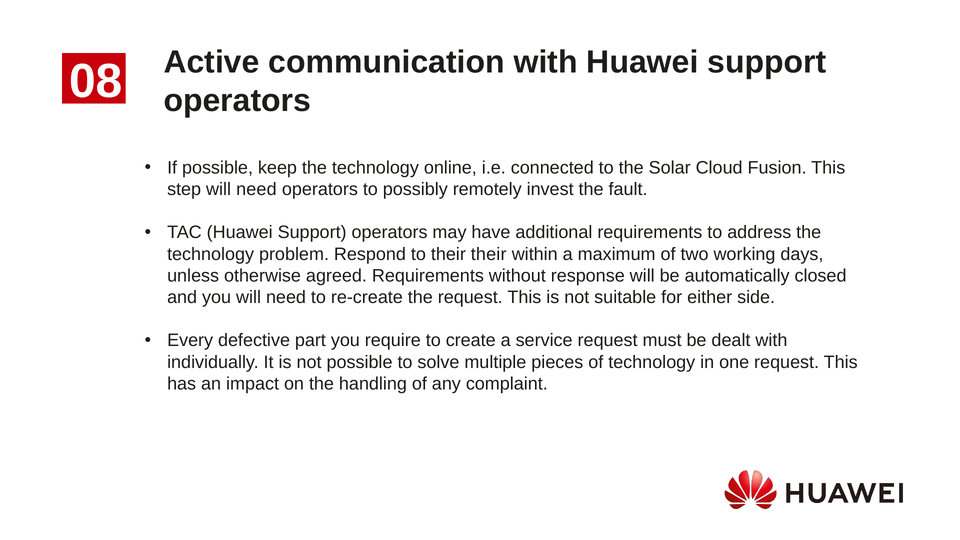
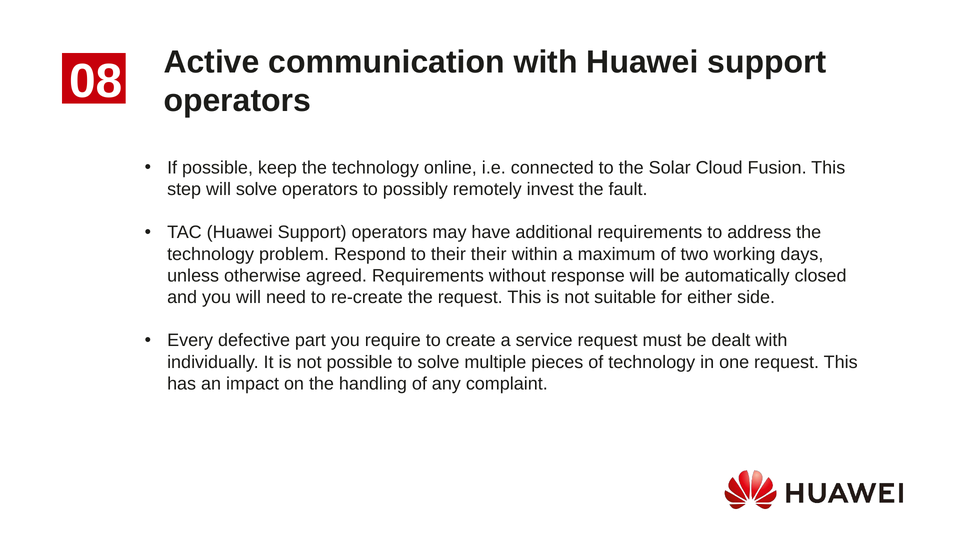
step will need: need -> solve
